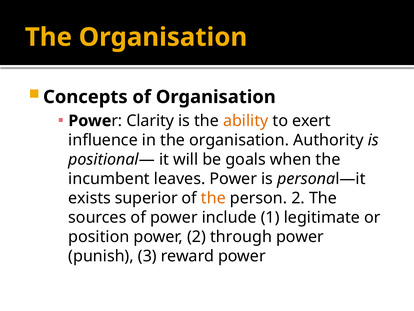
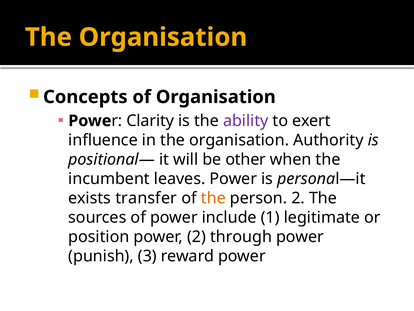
ability colour: orange -> purple
goals: goals -> other
superior: superior -> transfer
